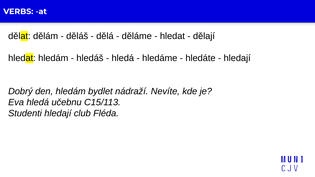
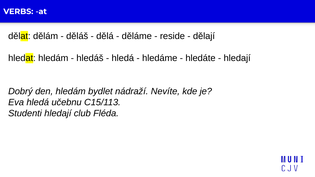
hledat at (172, 36): hledat -> reside
